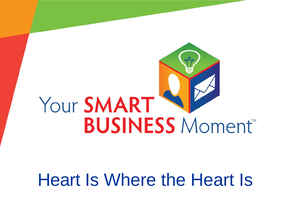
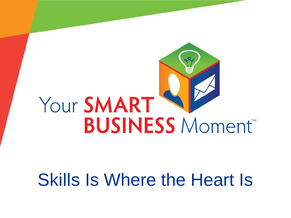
Heart at (59, 180): Heart -> Skills
